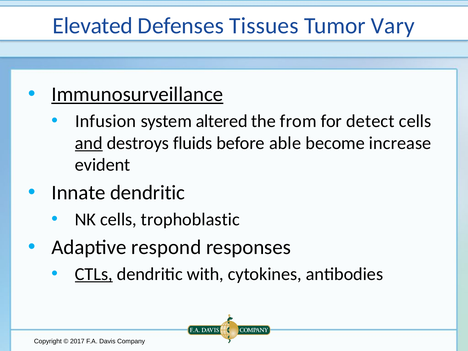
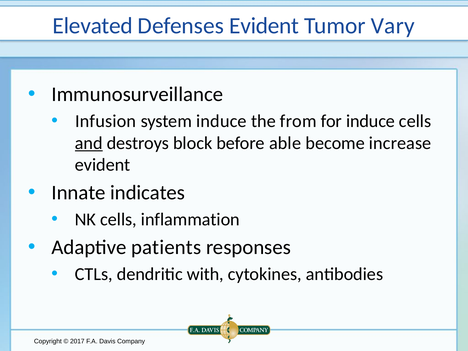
Defenses Tissues: Tissues -> Evident
Immunosurveillance underline: present -> none
system altered: altered -> induce
for detect: detect -> induce
fluids: fluids -> block
Innate dendritic: dendritic -> indicates
trophoblastic: trophoblastic -> inflammation
respond: respond -> patients
CTLs underline: present -> none
